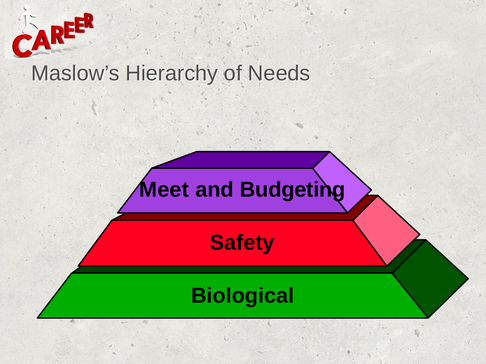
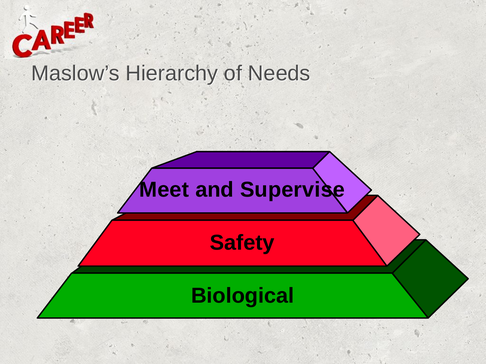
Budgeting: Budgeting -> Supervise
